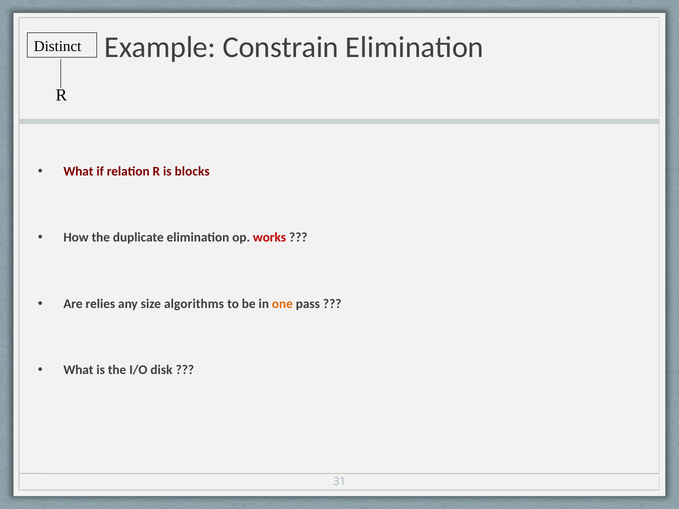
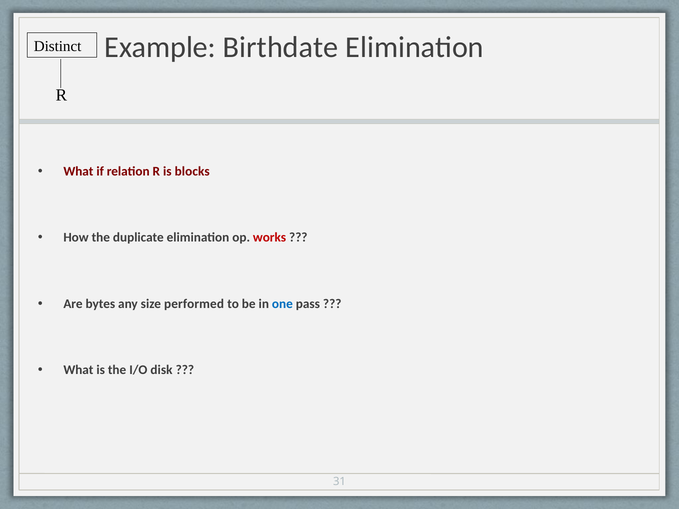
Constrain: Constrain -> Birthdate
relies: relies -> bytes
algorithms: algorithms -> performed
one colour: orange -> blue
